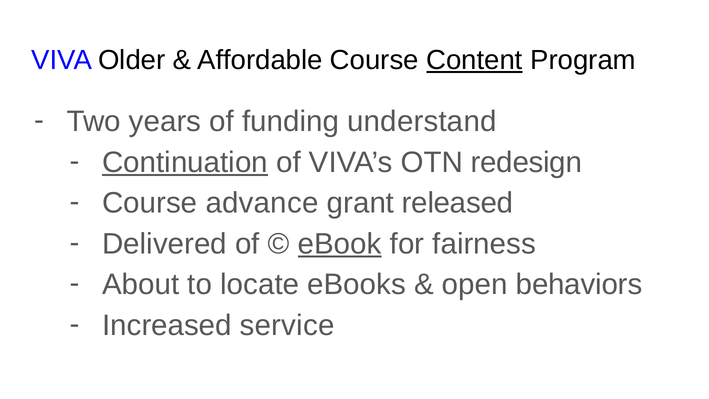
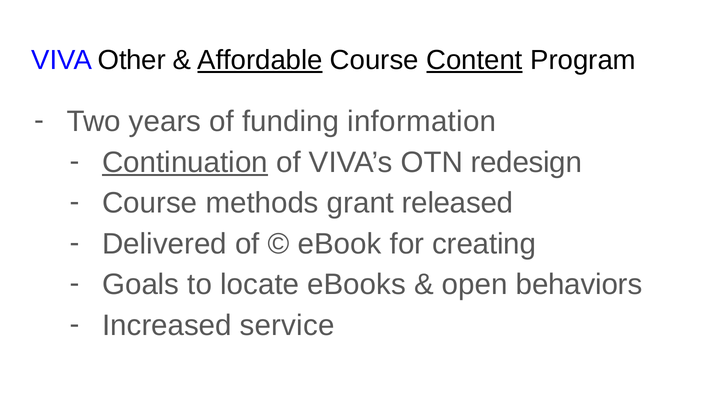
Older: Older -> Other
Affordable underline: none -> present
understand: understand -> information
advance: advance -> methods
eBook underline: present -> none
fairness: fairness -> creating
About: About -> Goals
